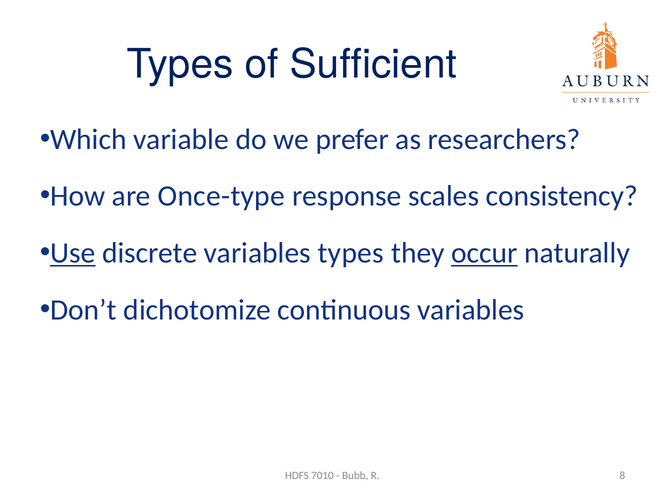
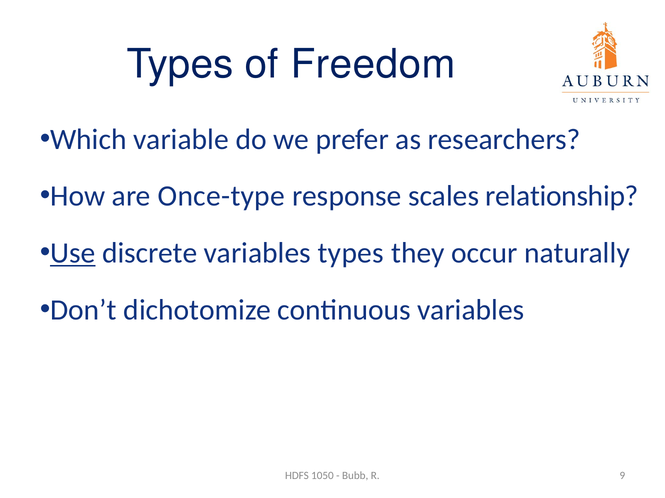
Sufficient: Sufficient -> Freedom
consistency: consistency -> relationship
occur underline: present -> none
7010: 7010 -> 1050
8: 8 -> 9
